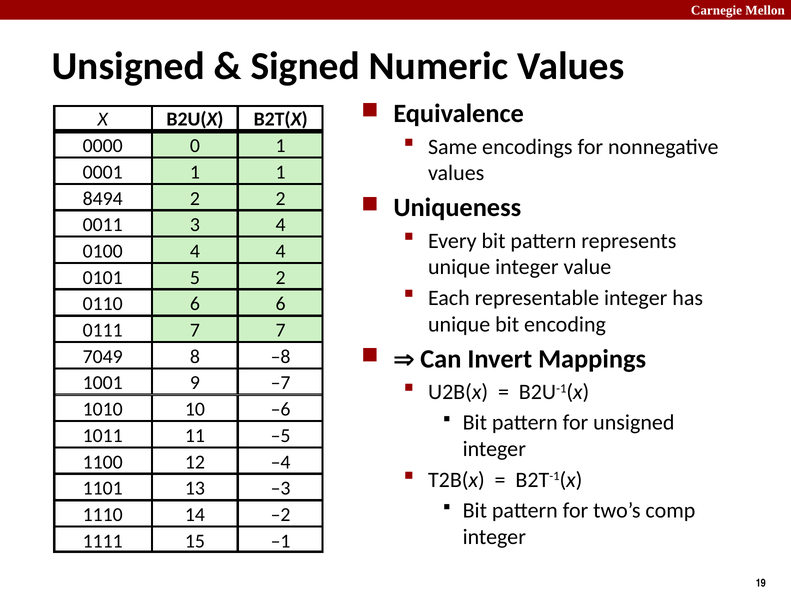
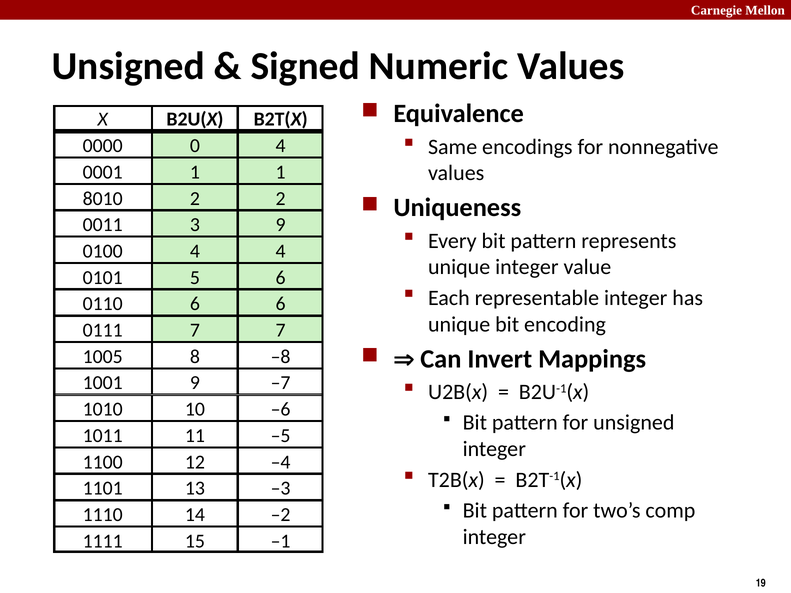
0000 1: 1 -> 4
8494: 8494 -> 8010
0011 4: 4 -> 9
0101 2: 2 -> 6
7049: 7049 -> 1005
